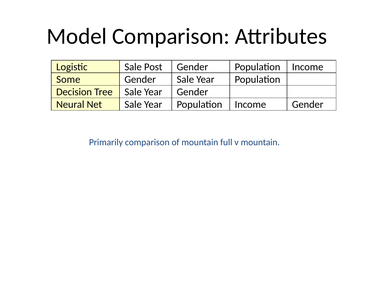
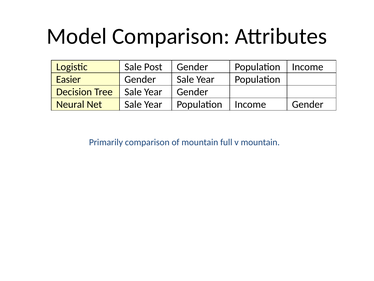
Some: Some -> Easier
